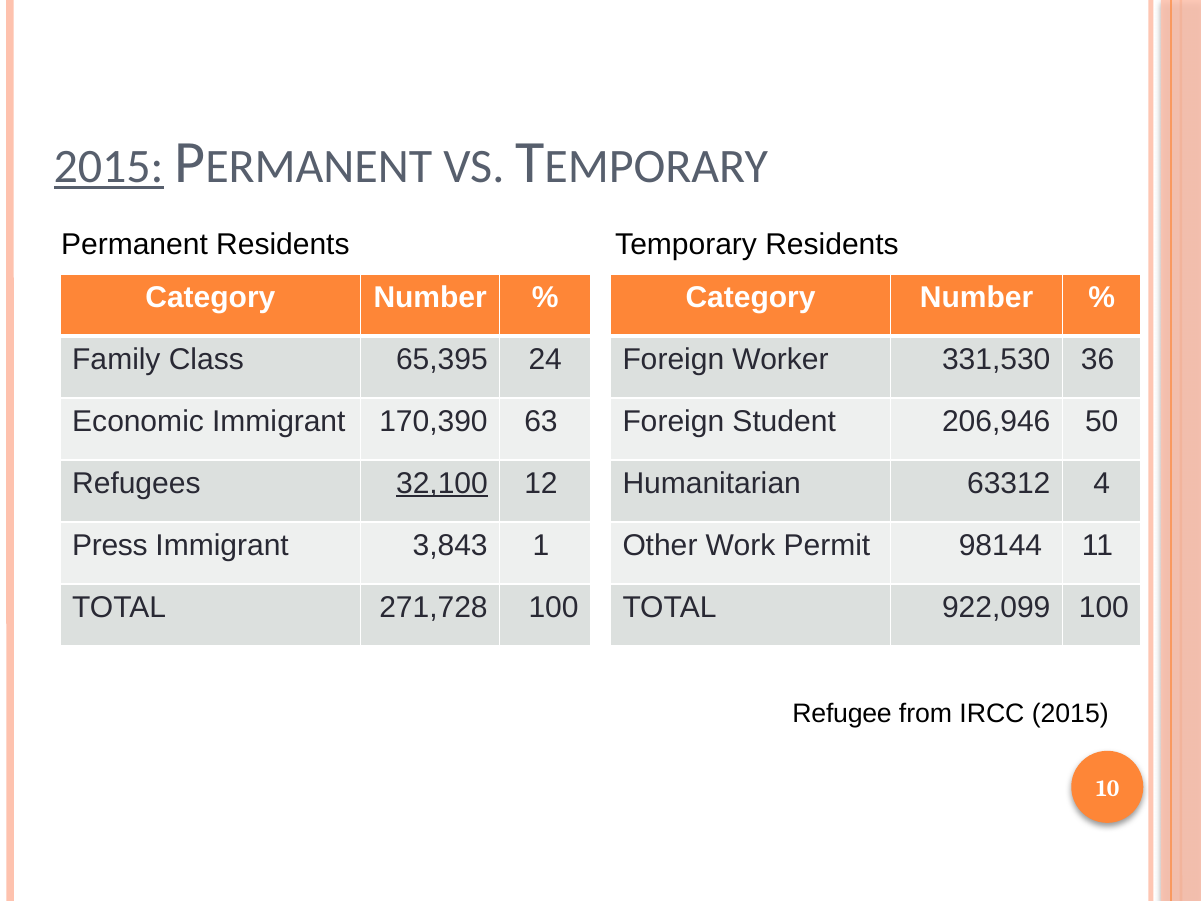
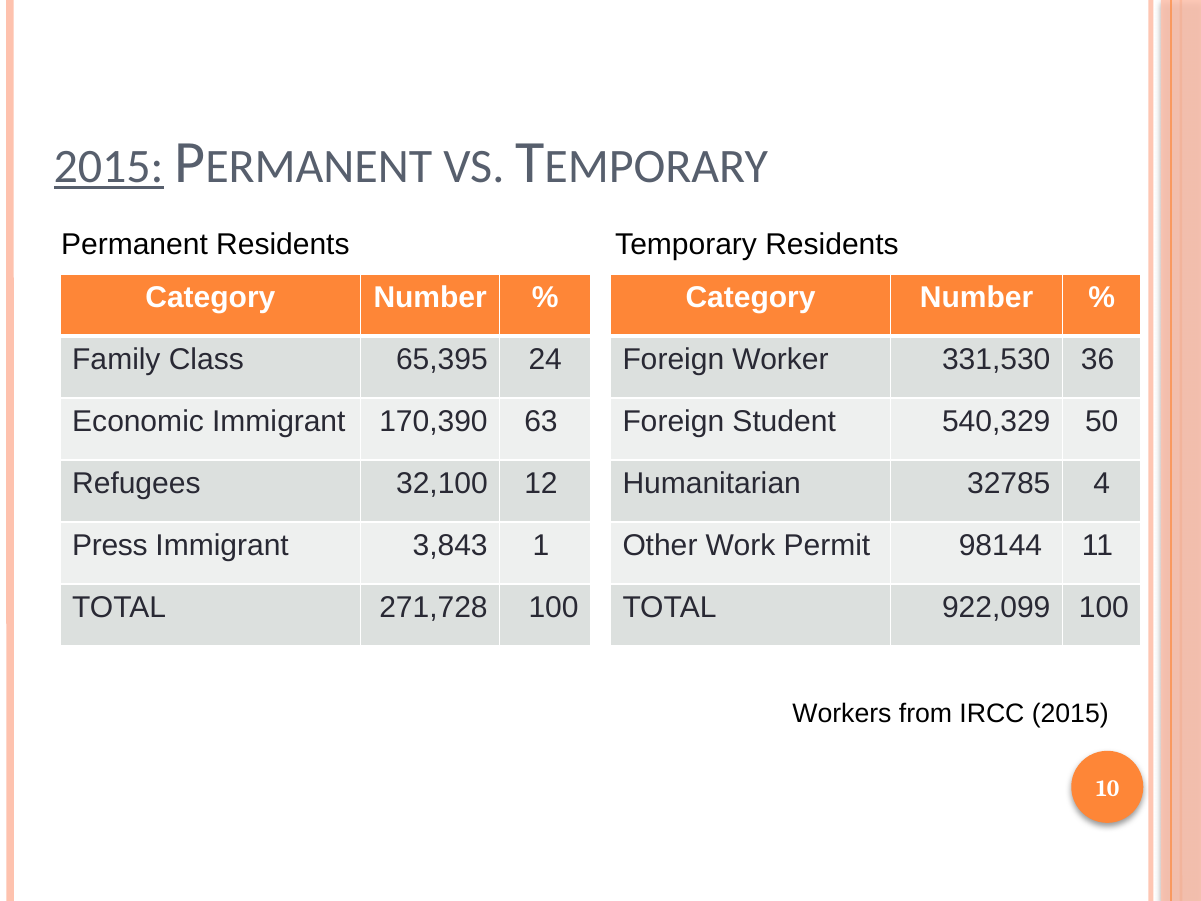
206,946: 206,946 -> 540,329
32,100 underline: present -> none
63312: 63312 -> 32785
Refugee: Refugee -> Workers
